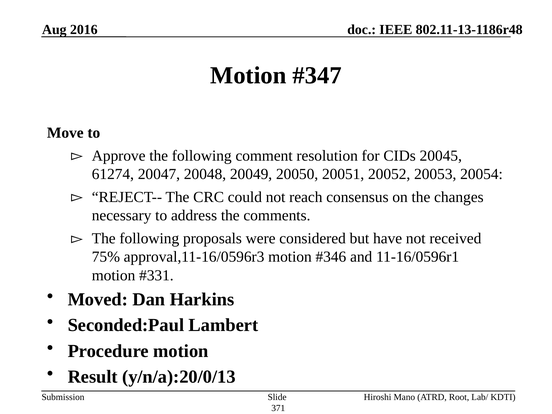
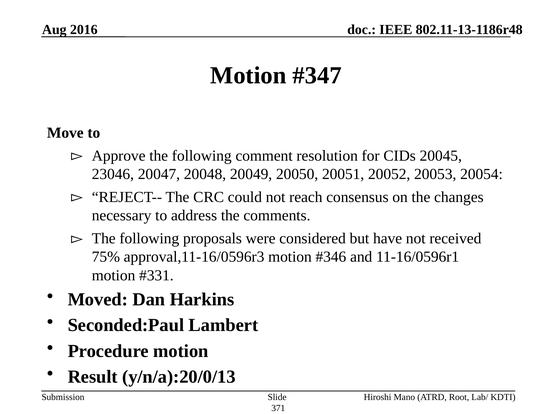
61274: 61274 -> 23046
